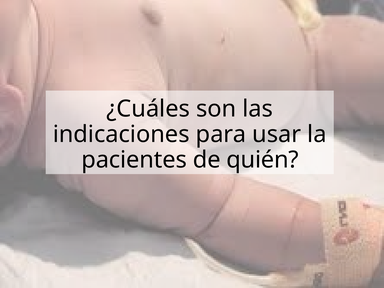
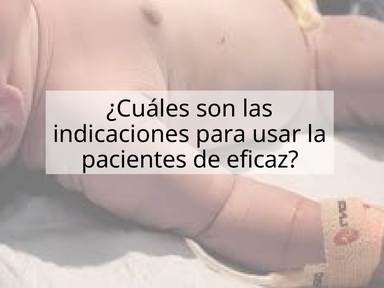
quién: quién -> eficaz
